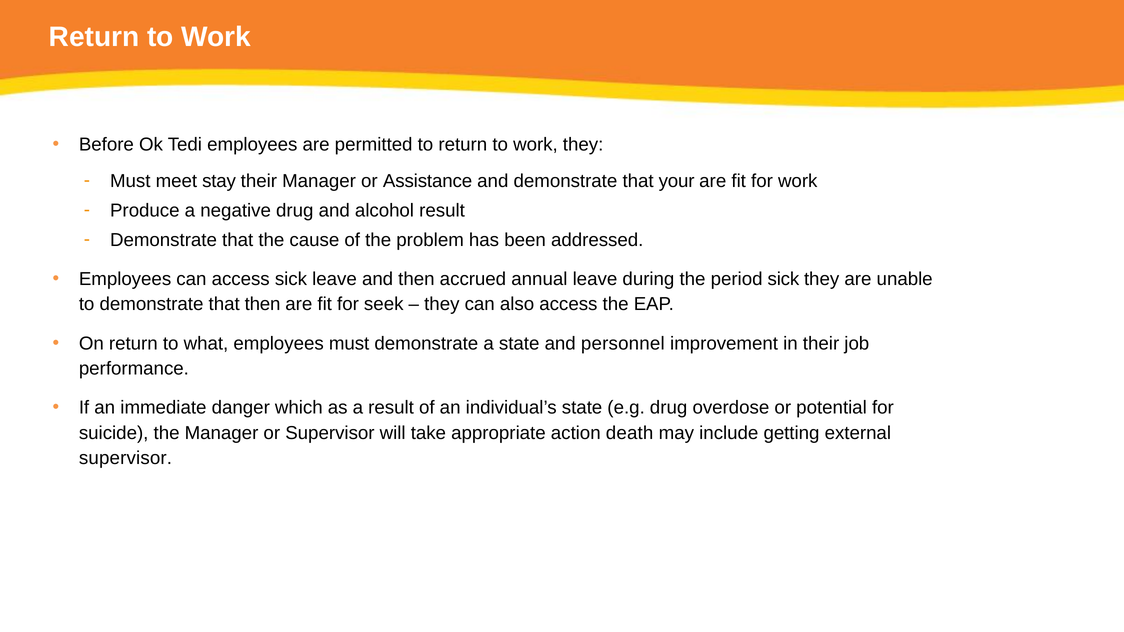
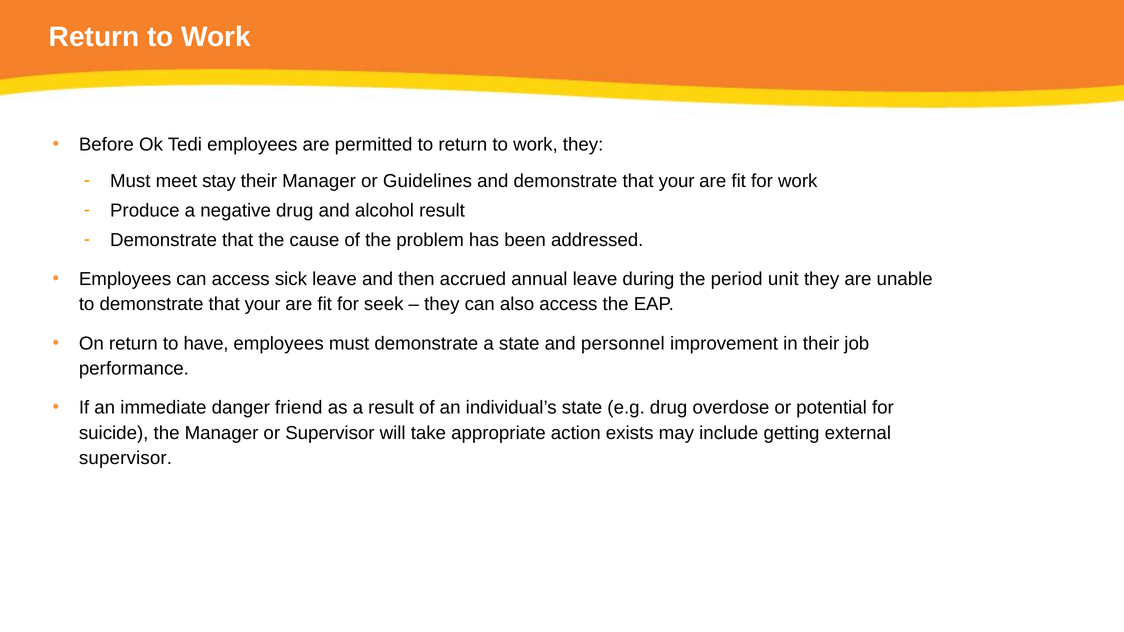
Assistance: Assistance -> Guidelines
period sick: sick -> unit
to demonstrate that then: then -> your
what: what -> have
which: which -> friend
death: death -> exists
